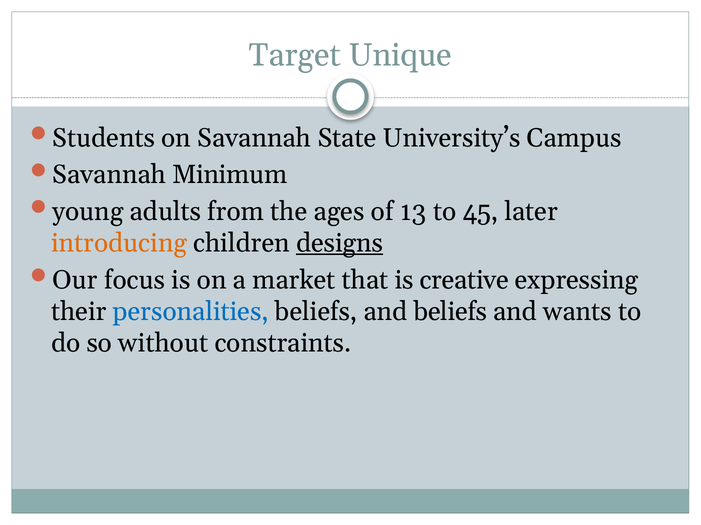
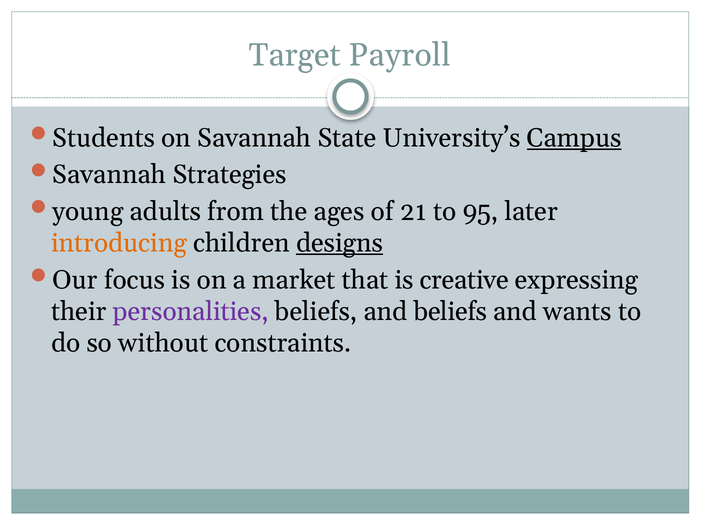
Unique: Unique -> Payroll
Campus underline: none -> present
Minimum: Minimum -> Strategies
13: 13 -> 21
45: 45 -> 95
personalities colour: blue -> purple
